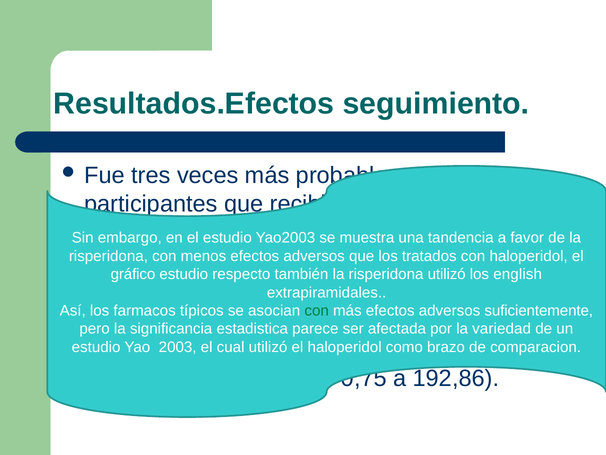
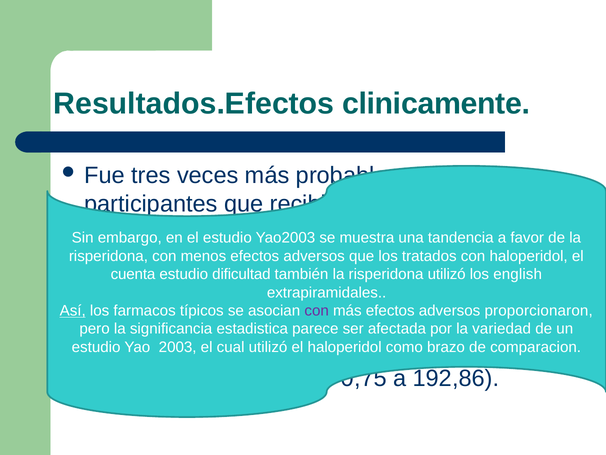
seguimiento: seguimiento -> clinicamente
gráfico: gráfico -> cuenta
respecto: respecto -> dificultad
Así underline: none -> present
con at (317, 310) colour: green -> purple
suficientemente: suficientemente -> proporcionaron
